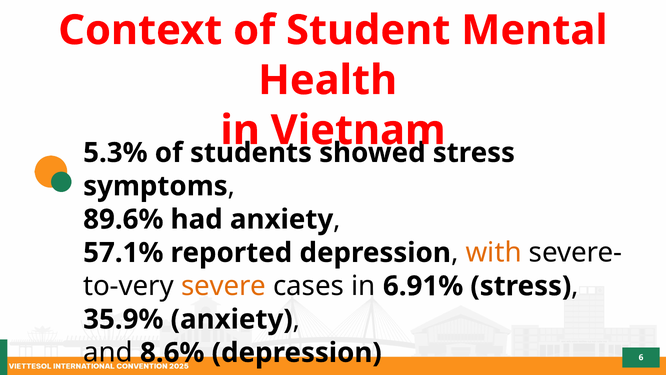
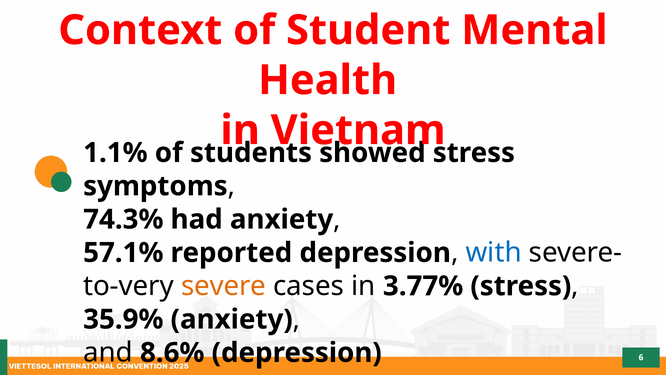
5.3%: 5.3% -> 1.1%
89.6%: 89.6% -> 74.3%
with colour: orange -> blue
6.91%: 6.91% -> 3.77%
